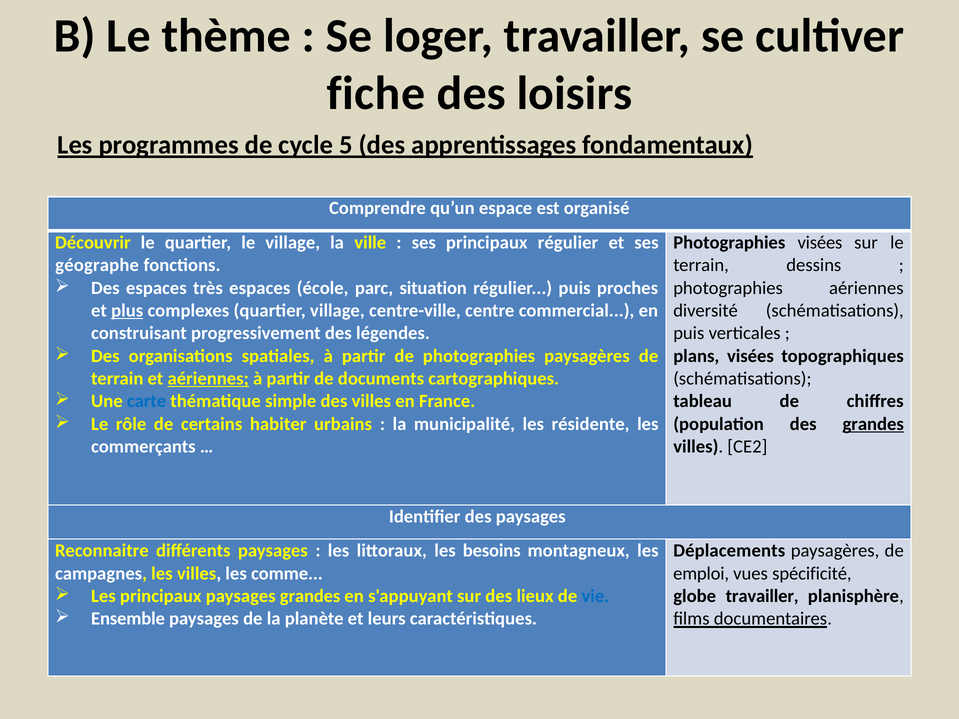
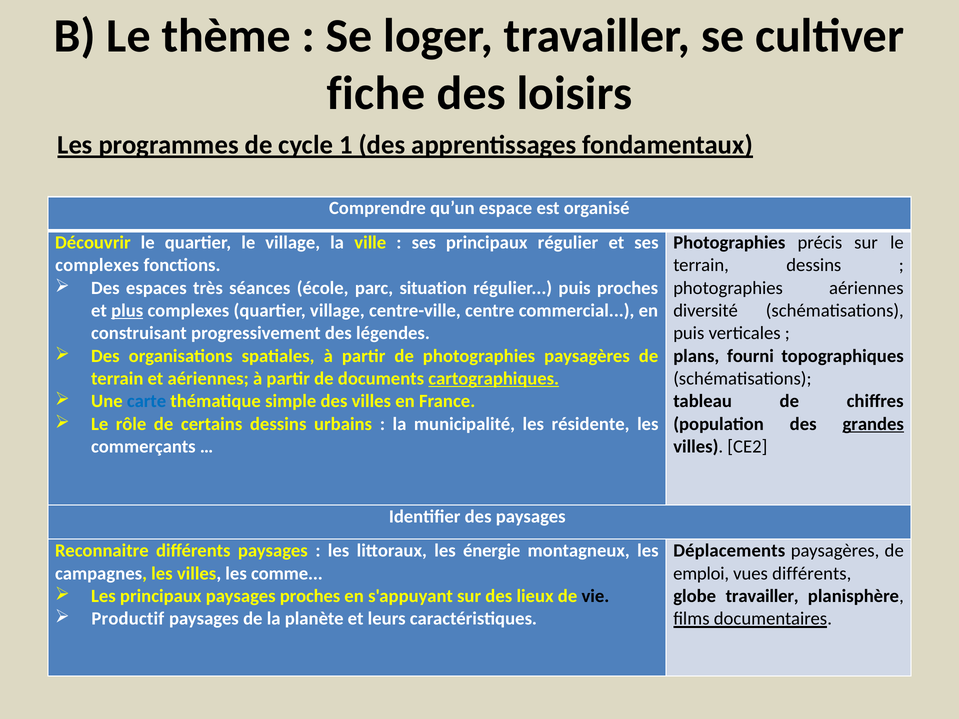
5: 5 -> 1
Photographies visées: visées -> précis
géographe at (97, 265): géographe -> complexes
très espaces: espaces -> séances
plans visées: visées -> fourni
aériennes at (208, 379) underline: present -> none
cartographiques underline: none -> present
certains habiter: habiter -> dessins
besoins: besoins -> énergie
vues spécificité: spécificité -> différents
paysages grandes: grandes -> proches
vie colour: blue -> black
Ensemble: Ensemble -> Productif
